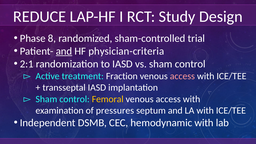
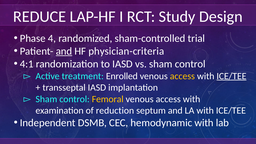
8: 8 -> 4
2:1: 2:1 -> 4:1
Fraction: Fraction -> Enrolled
access at (182, 76) colour: pink -> yellow
ICE/TEE at (232, 76) underline: none -> present
pressures: pressures -> reduction
